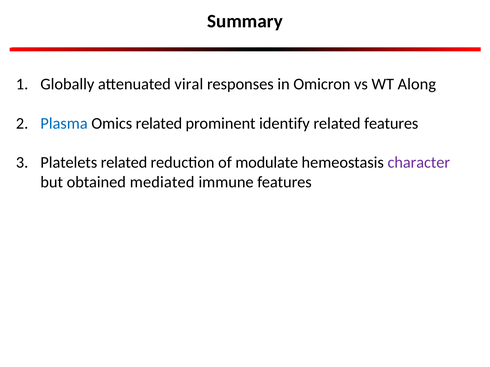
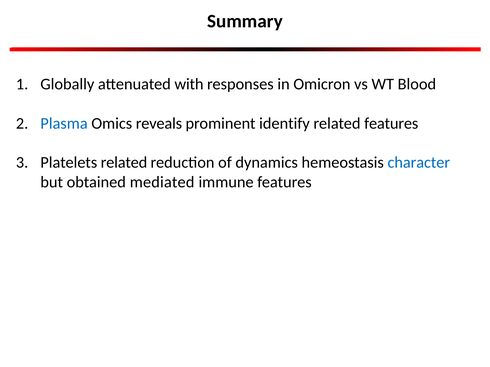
viral: viral -> with
Along: Along -> Blood
Omics related: related -> reveals
modulate: modulate -> dynamics
character colour: purple -> blue
